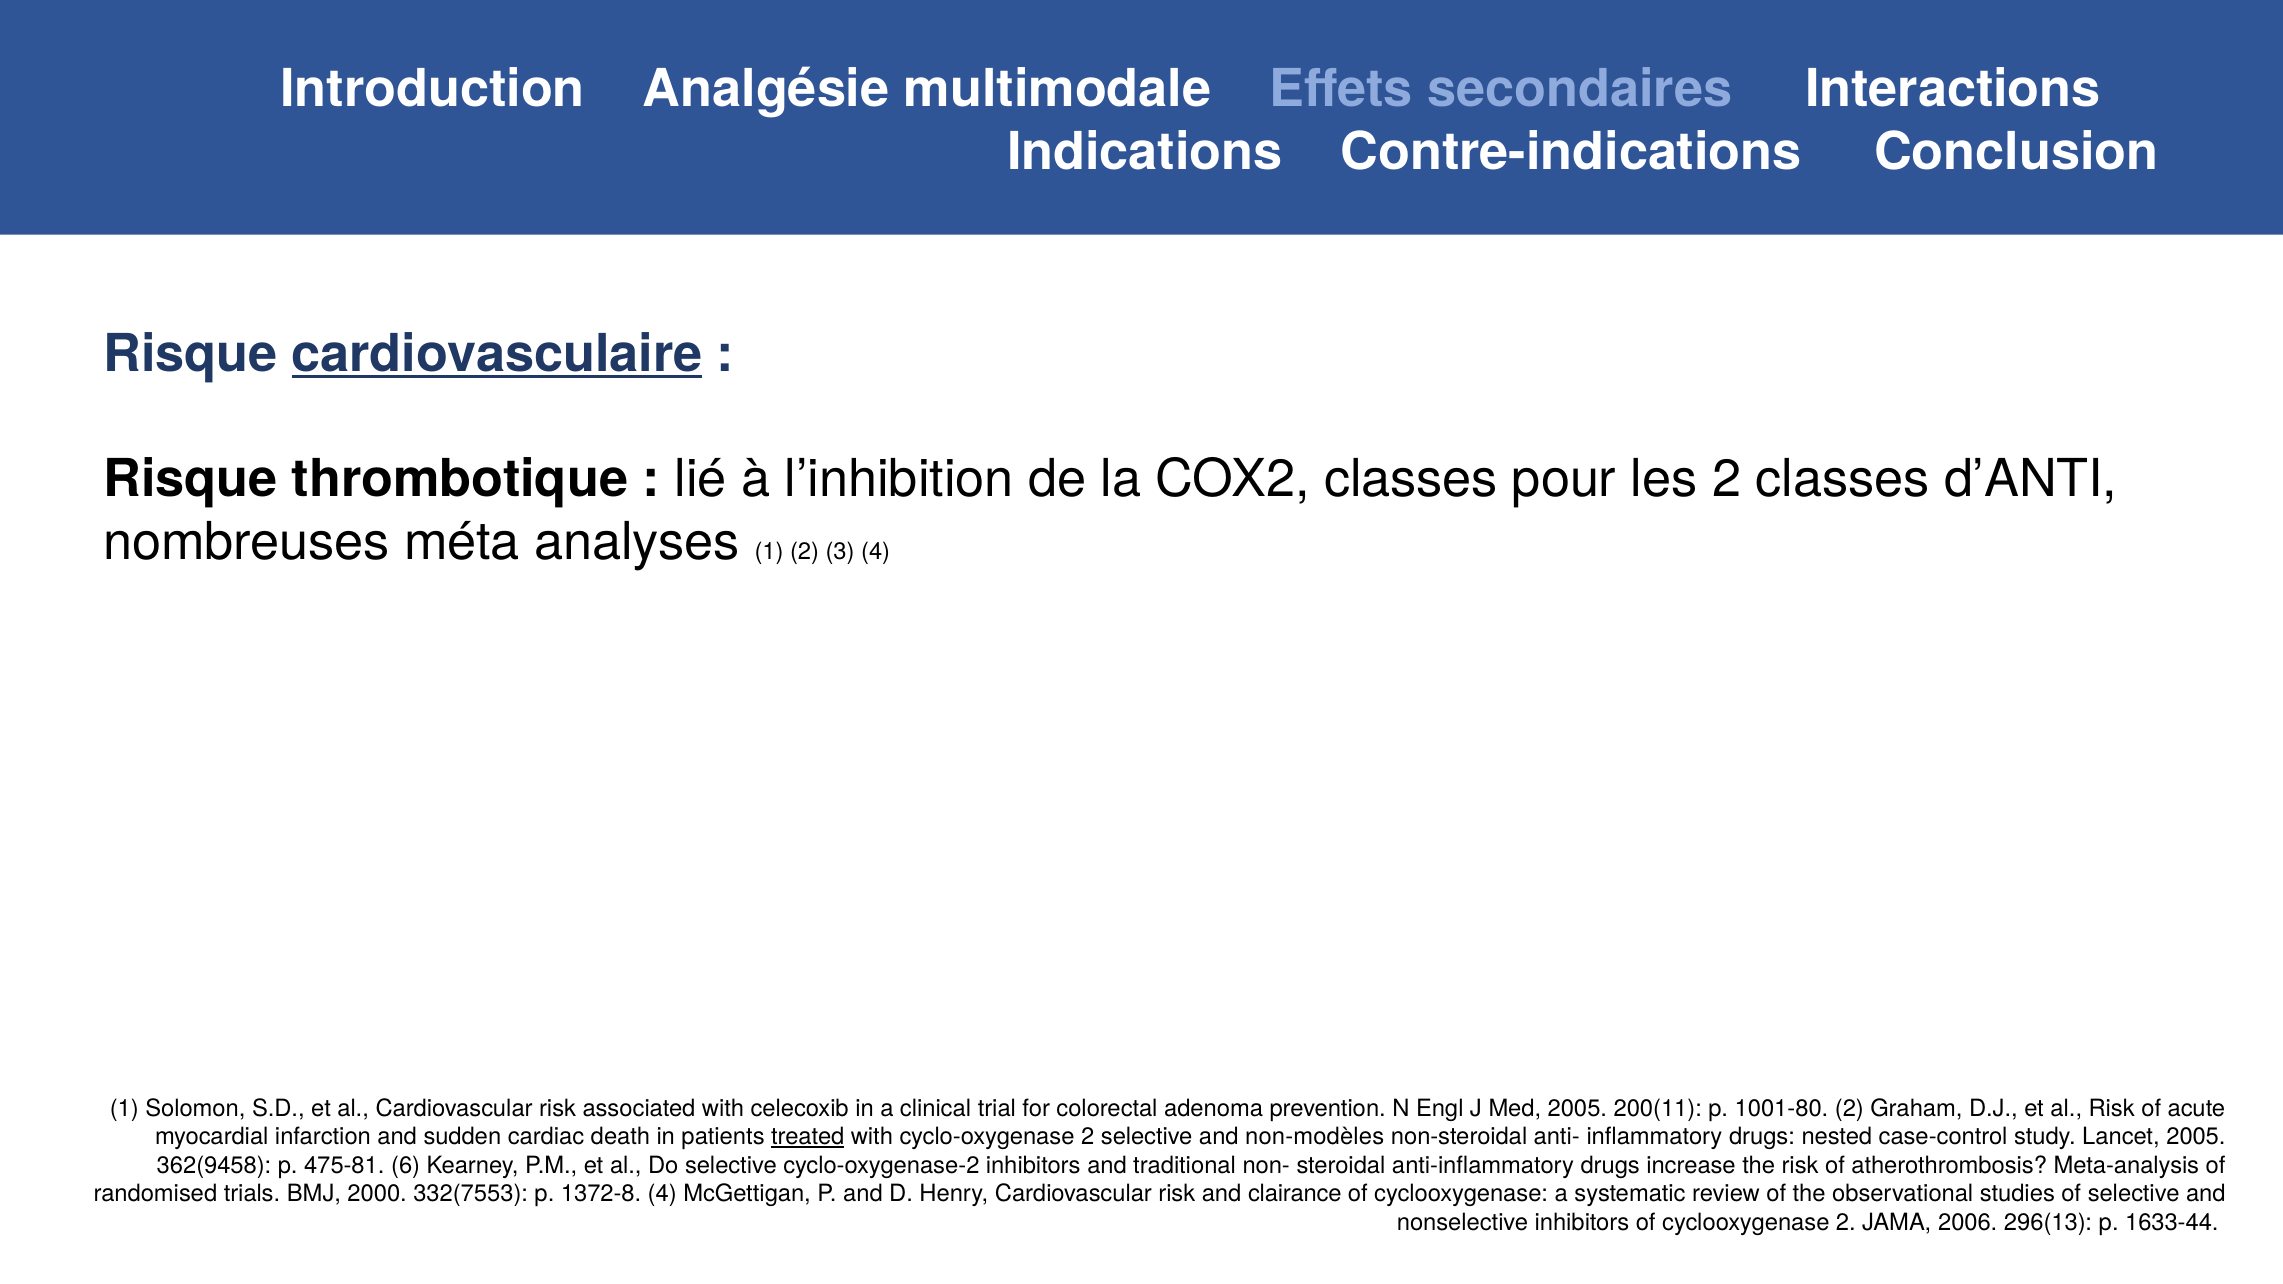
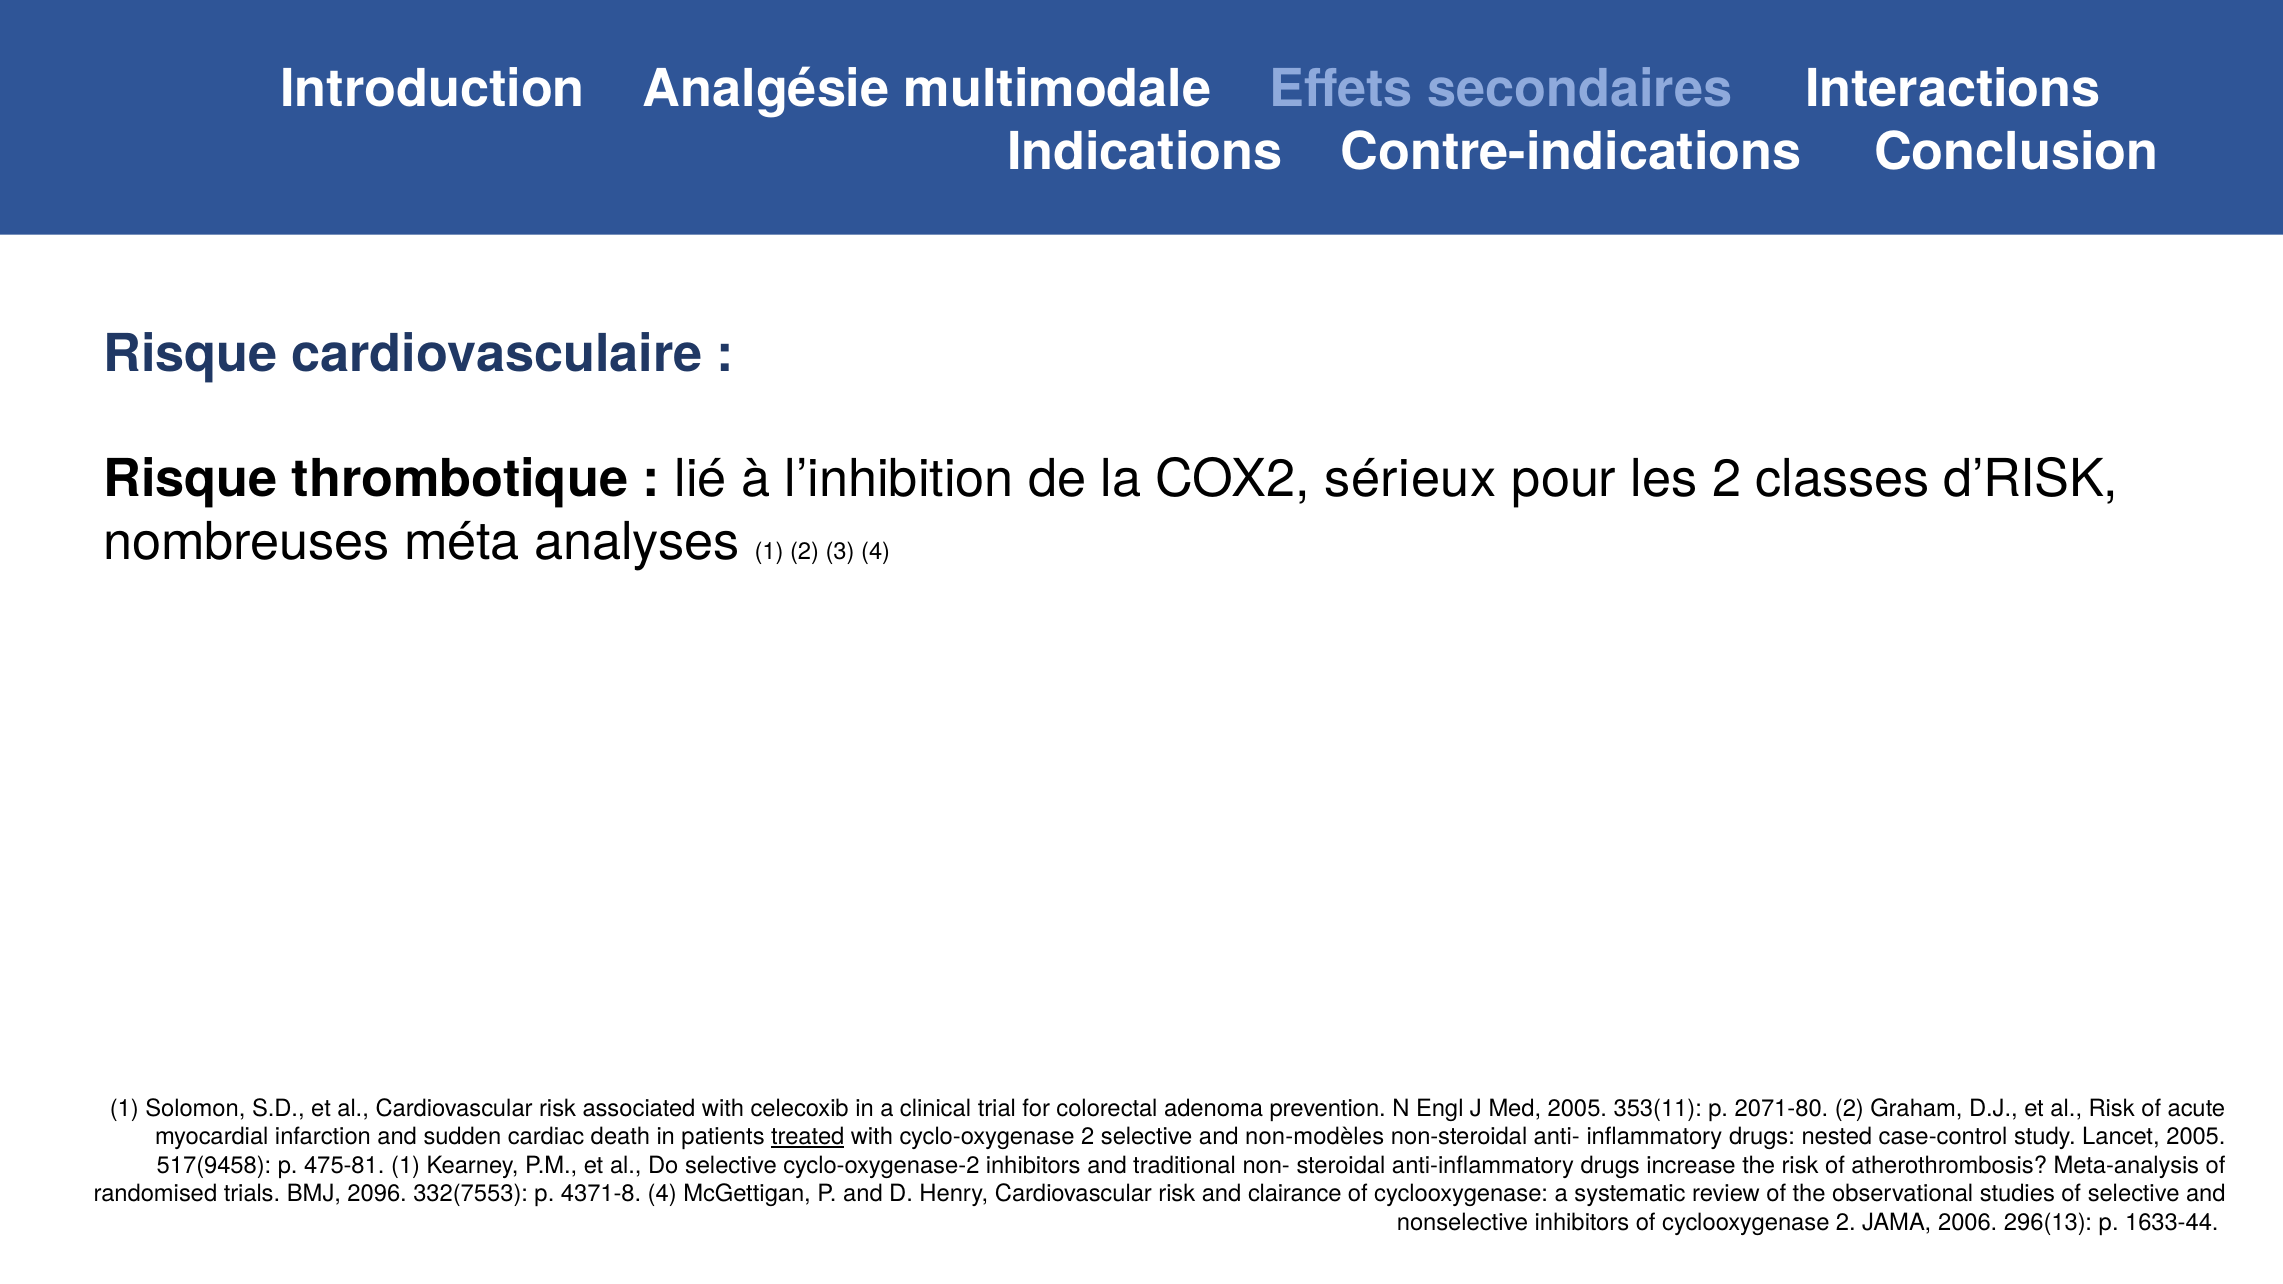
cardiovasculaire underline: present -> none
COX2 classes: classes -> sérieux
d’ANTI: d’ANTI -> d’RISK
200(11: 200(11 -> 353(11
1001-80: 1001-80 -> 2071-80
362(9458: 362(9458 -> 517(9458
475-81 6: 6 -> 1
2000: 2000 -> 2096
1372-8: 1372-8 -> 4371-8
